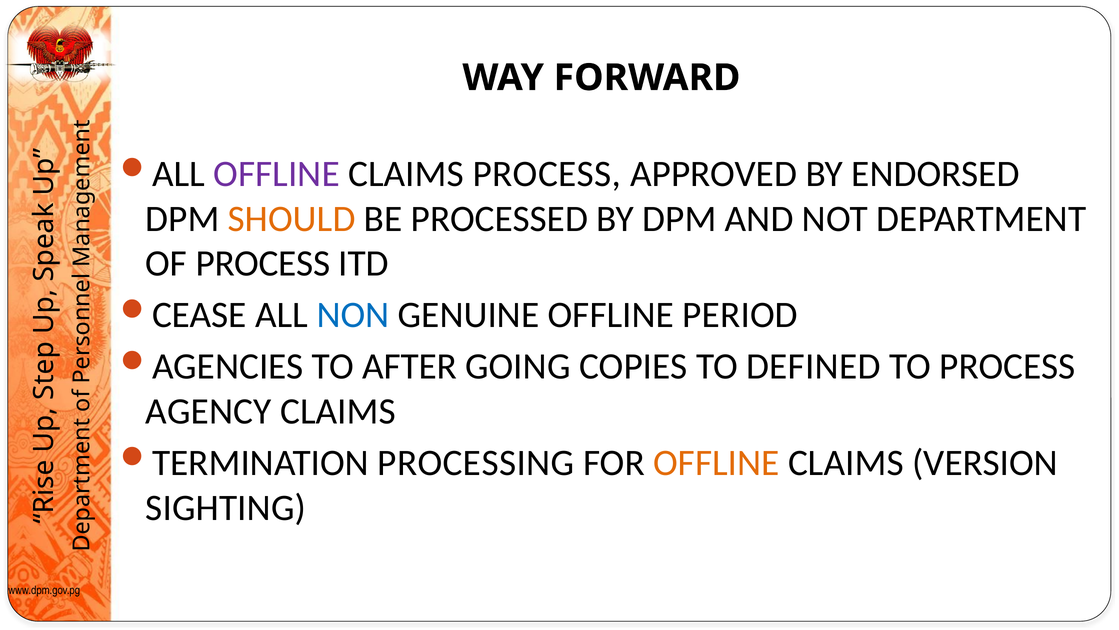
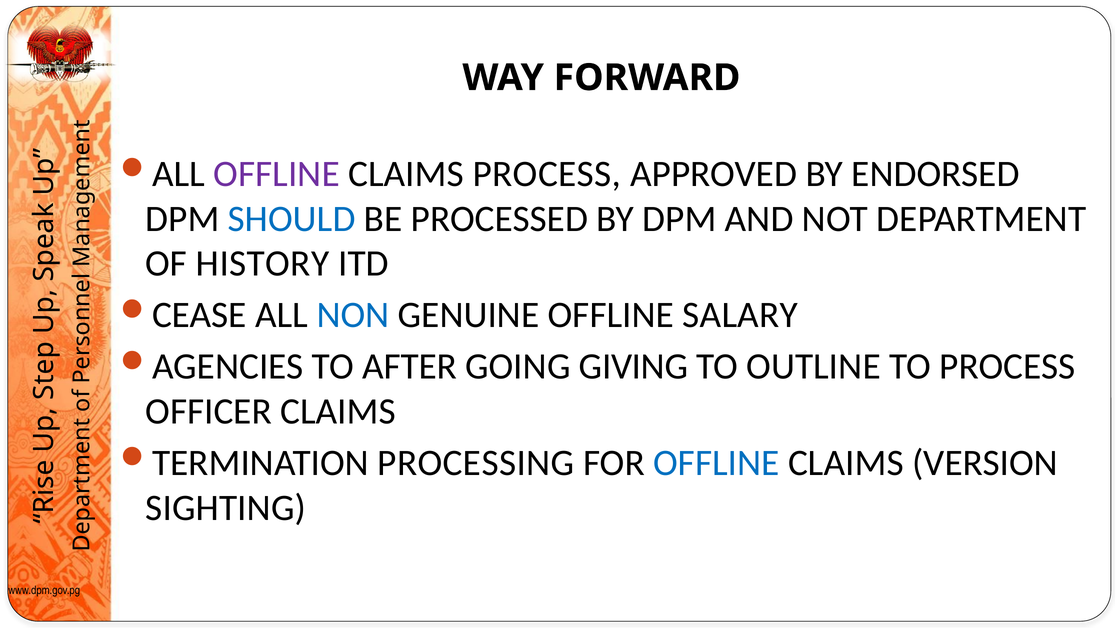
SHOULD colour: orange -> blue
OF PROCESS: PROCESS -> HISTORY
PERIOD: PERIOD -> SALARY
COPIES: COPIES -> GIVING
DEFINED: DEFINED -> OUTLINE
AGENCY: AGENCY -> OFFICER
OFFLINE at (716, 463) colour: orange -> blue
